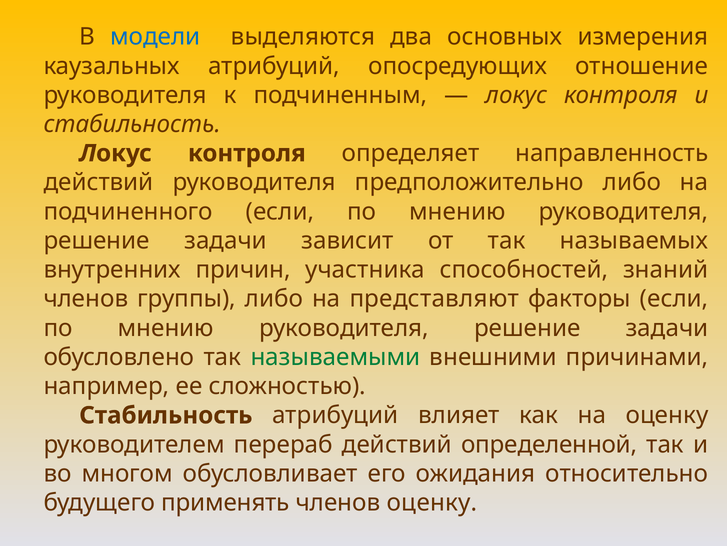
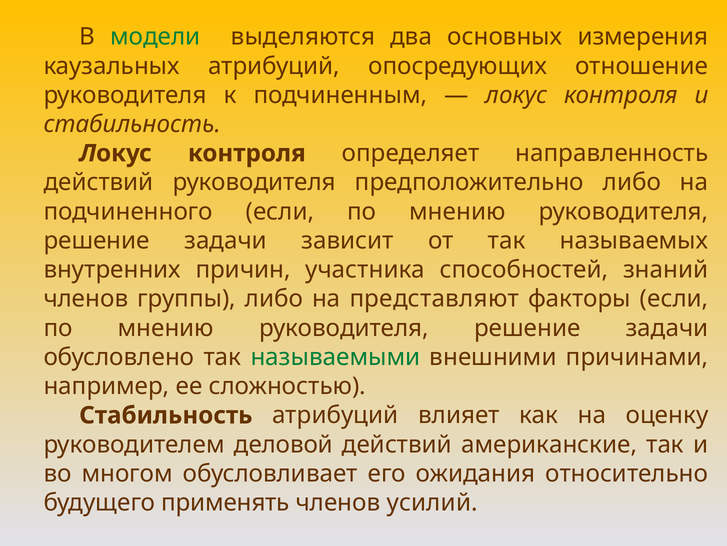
модели colour: blue -> green
перераб: перераб -> деловой
определенной: определенной -> американские
членов оценку: оценку -> усилий
